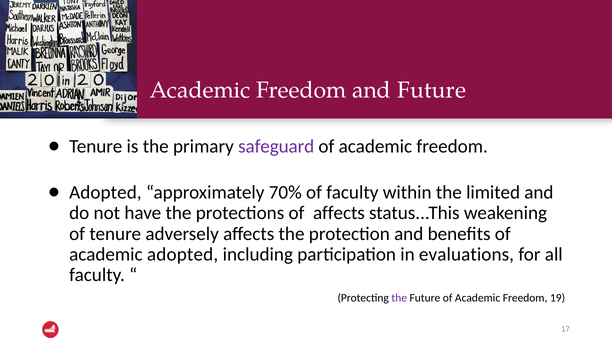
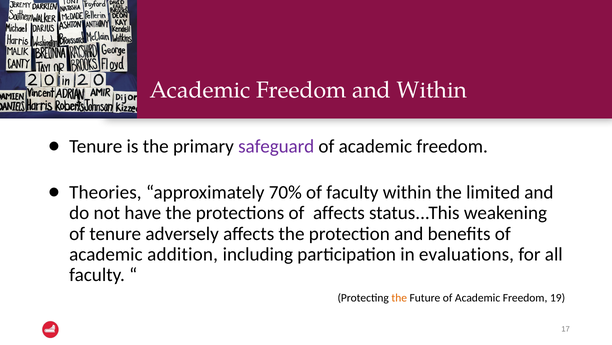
and Future: Future -> Within
Adopted at (105, 192): Adopted -> Theories
academic adopted: adopted -> addition
the at (399, 298) colour: purple -> orange
